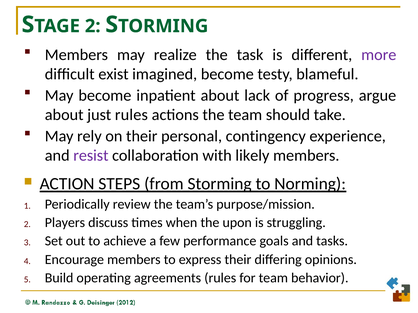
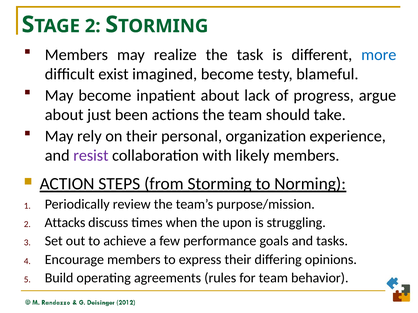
more colour: purple -> blue
just rules: rules -> been
contingency: contingency -> organization
Players: Players -> Attacks
